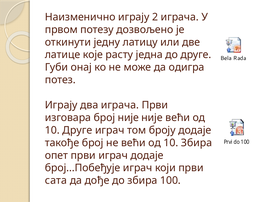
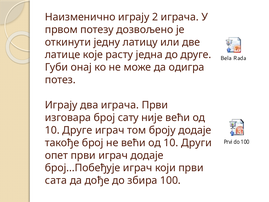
број није: није -> сату
10 Збира: Збира -> Други
